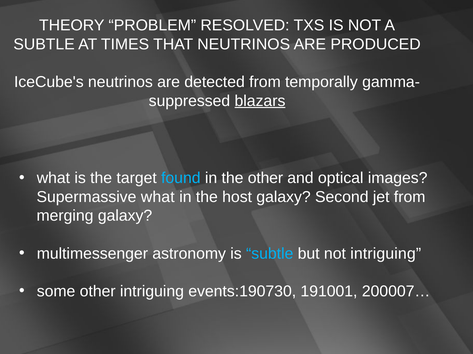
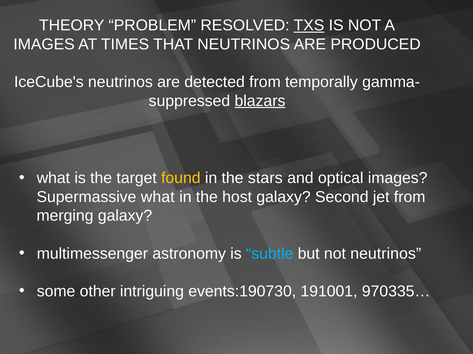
TXS underline: none -> present
SUBTLE at (44, 44): SUBTLE -> IMAGES
found colour: light blue -> yellow
the other: other -> stars
not intriguing: intriguing -> neutrinos
200007…: 200007… -> 970335…
